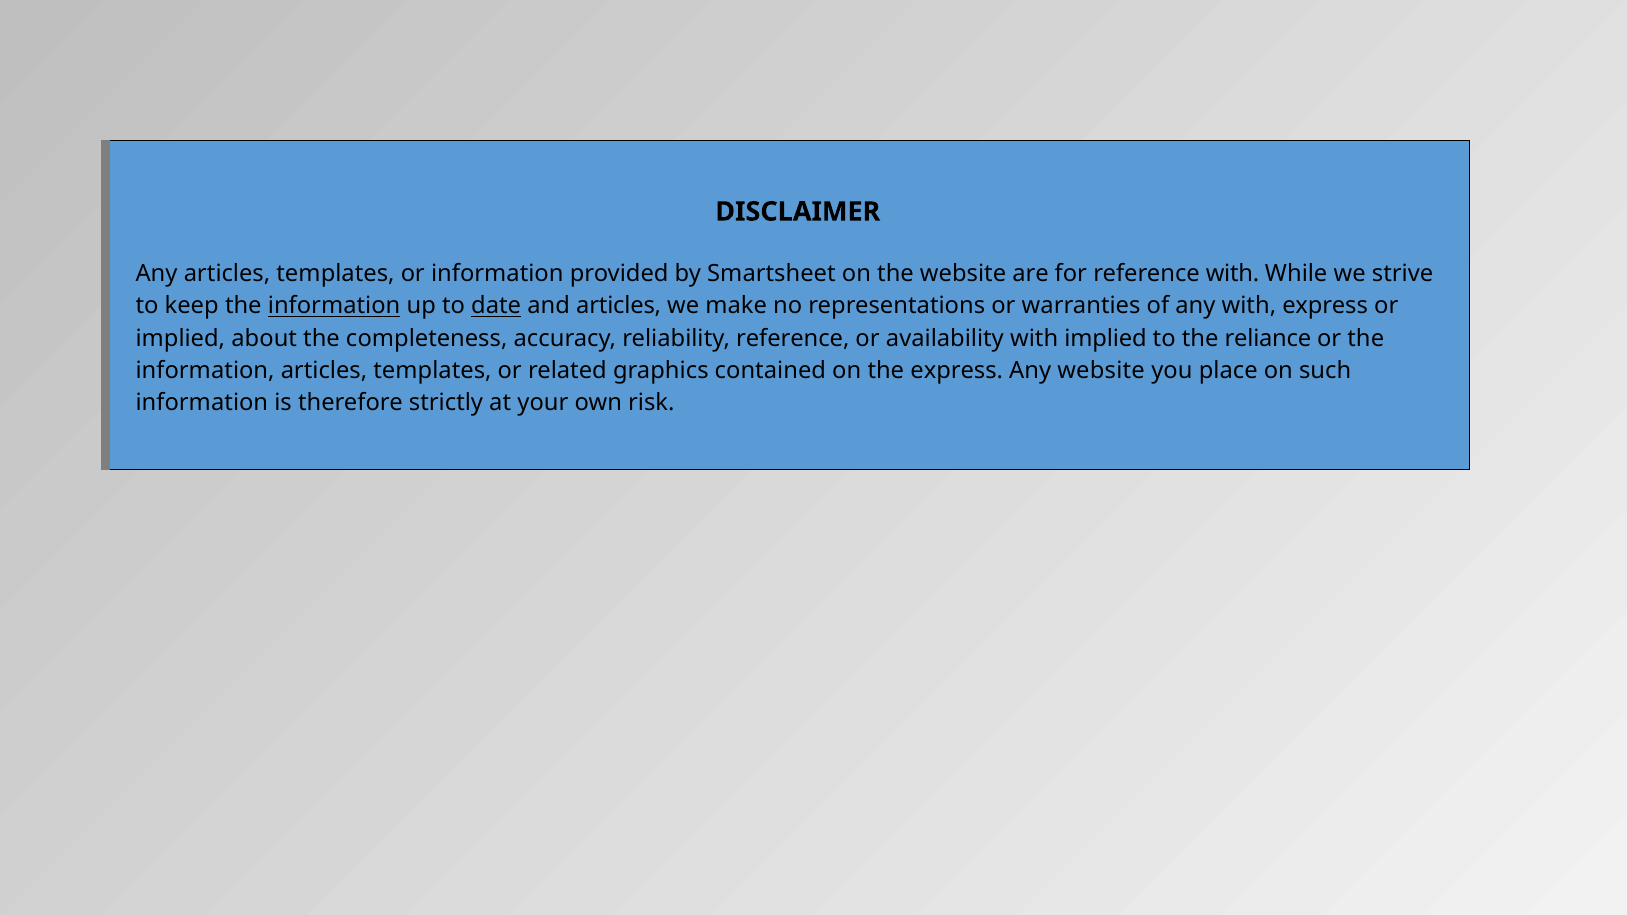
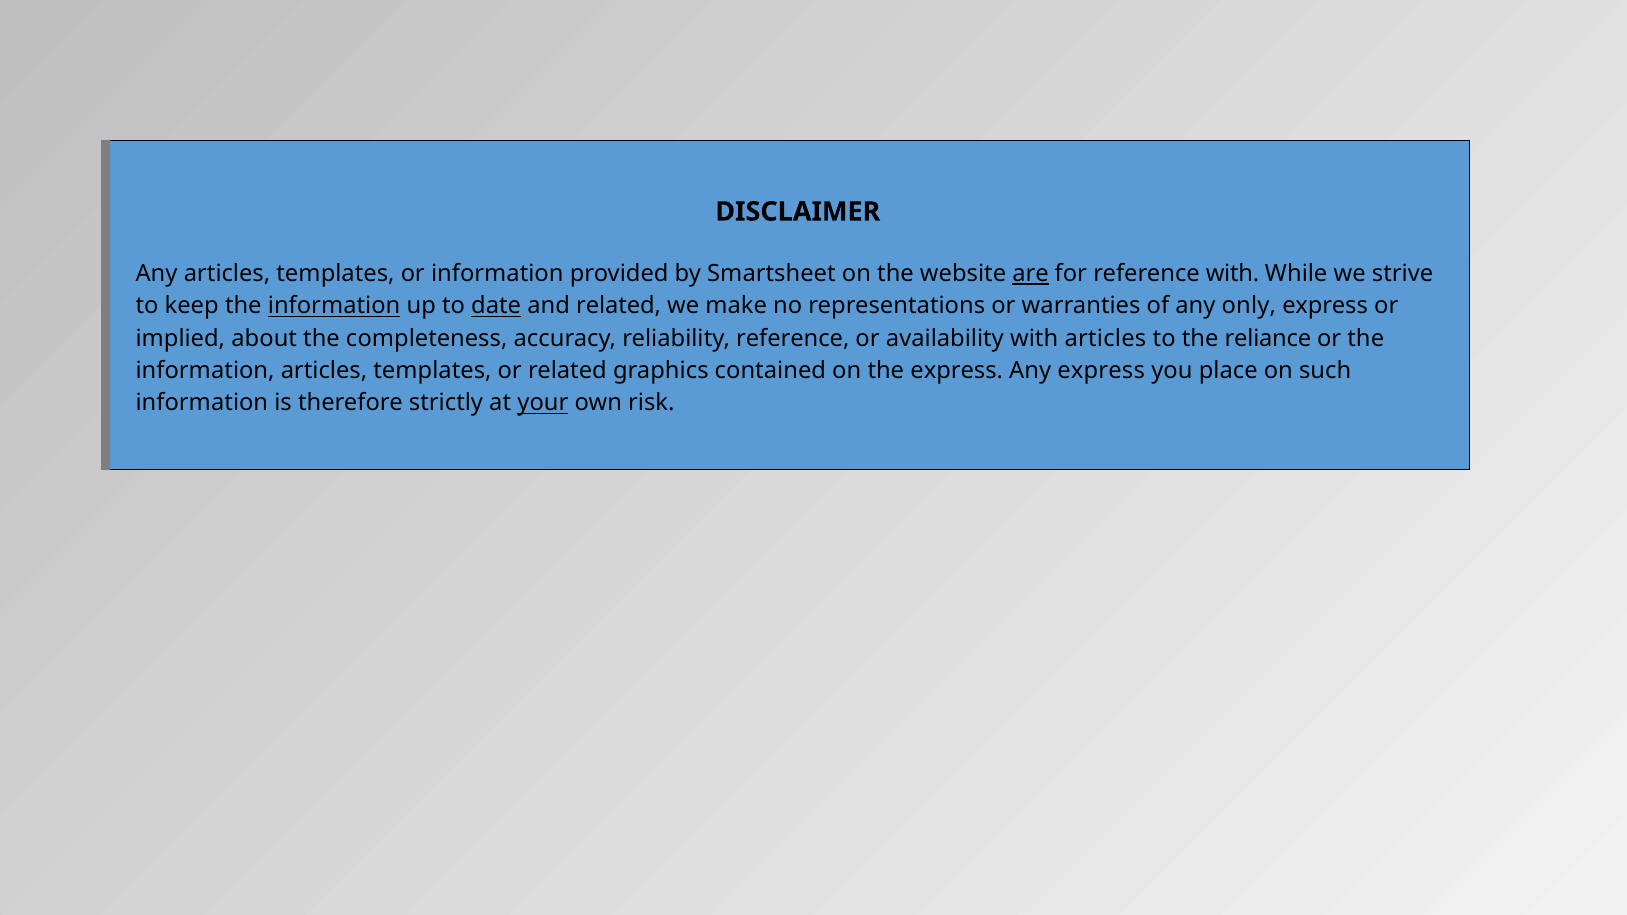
are underline: none -> present
and articles: articles -> related
any with: with -> only
with implied: implied -> articles
Any website: website -> express
your underline: none -> present
